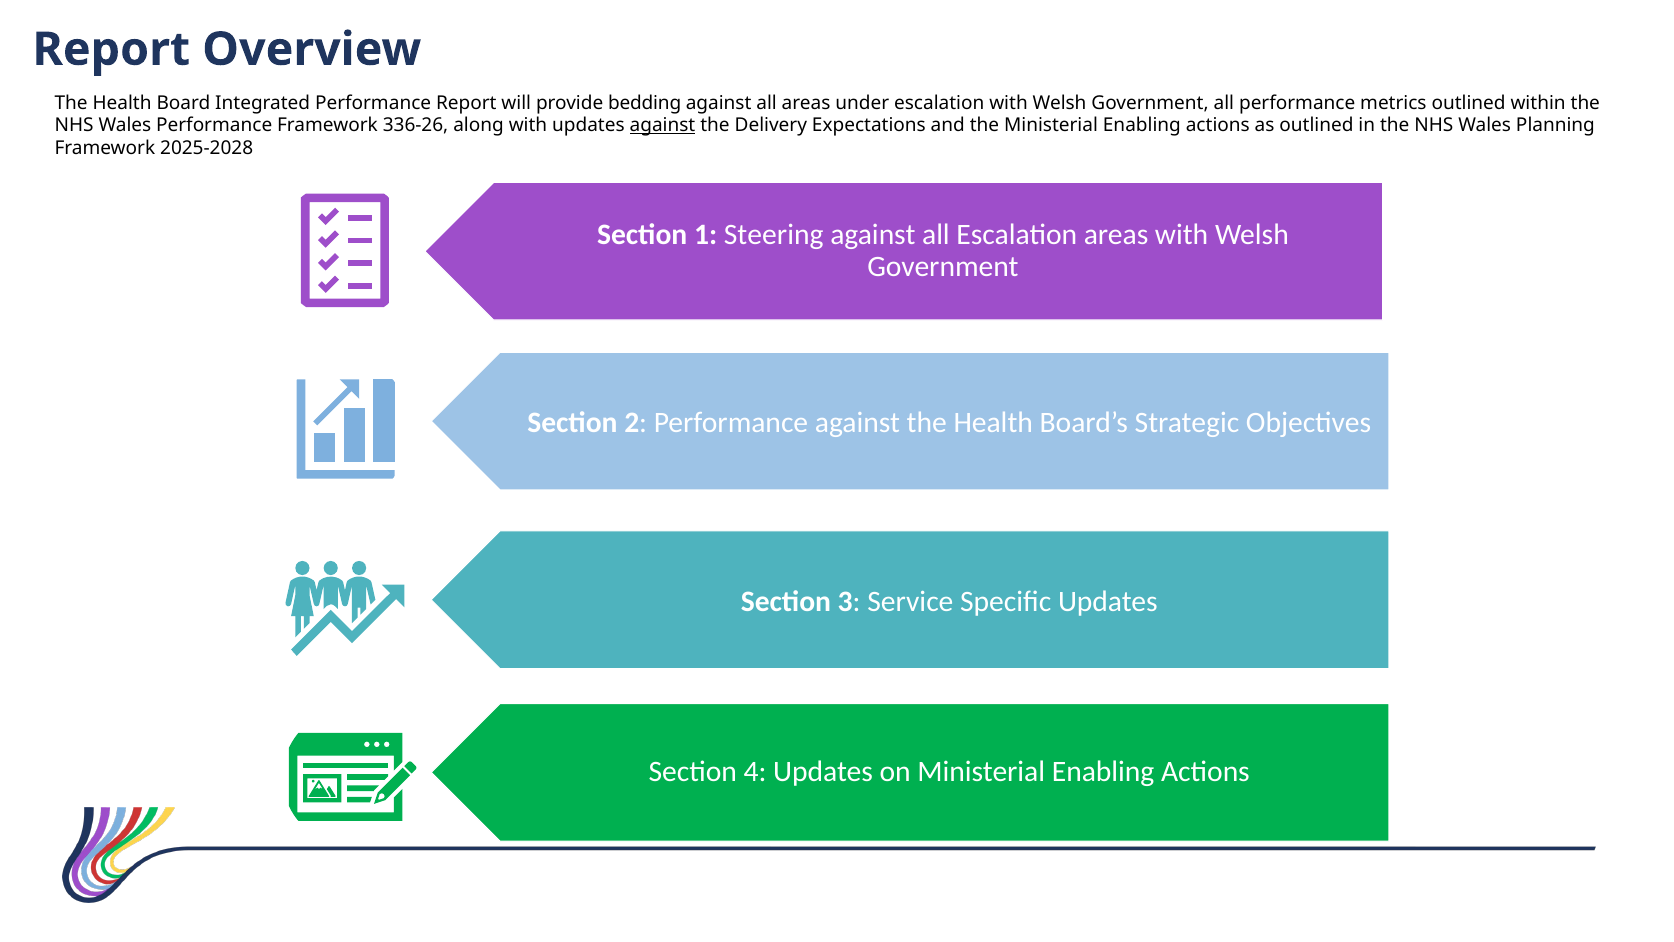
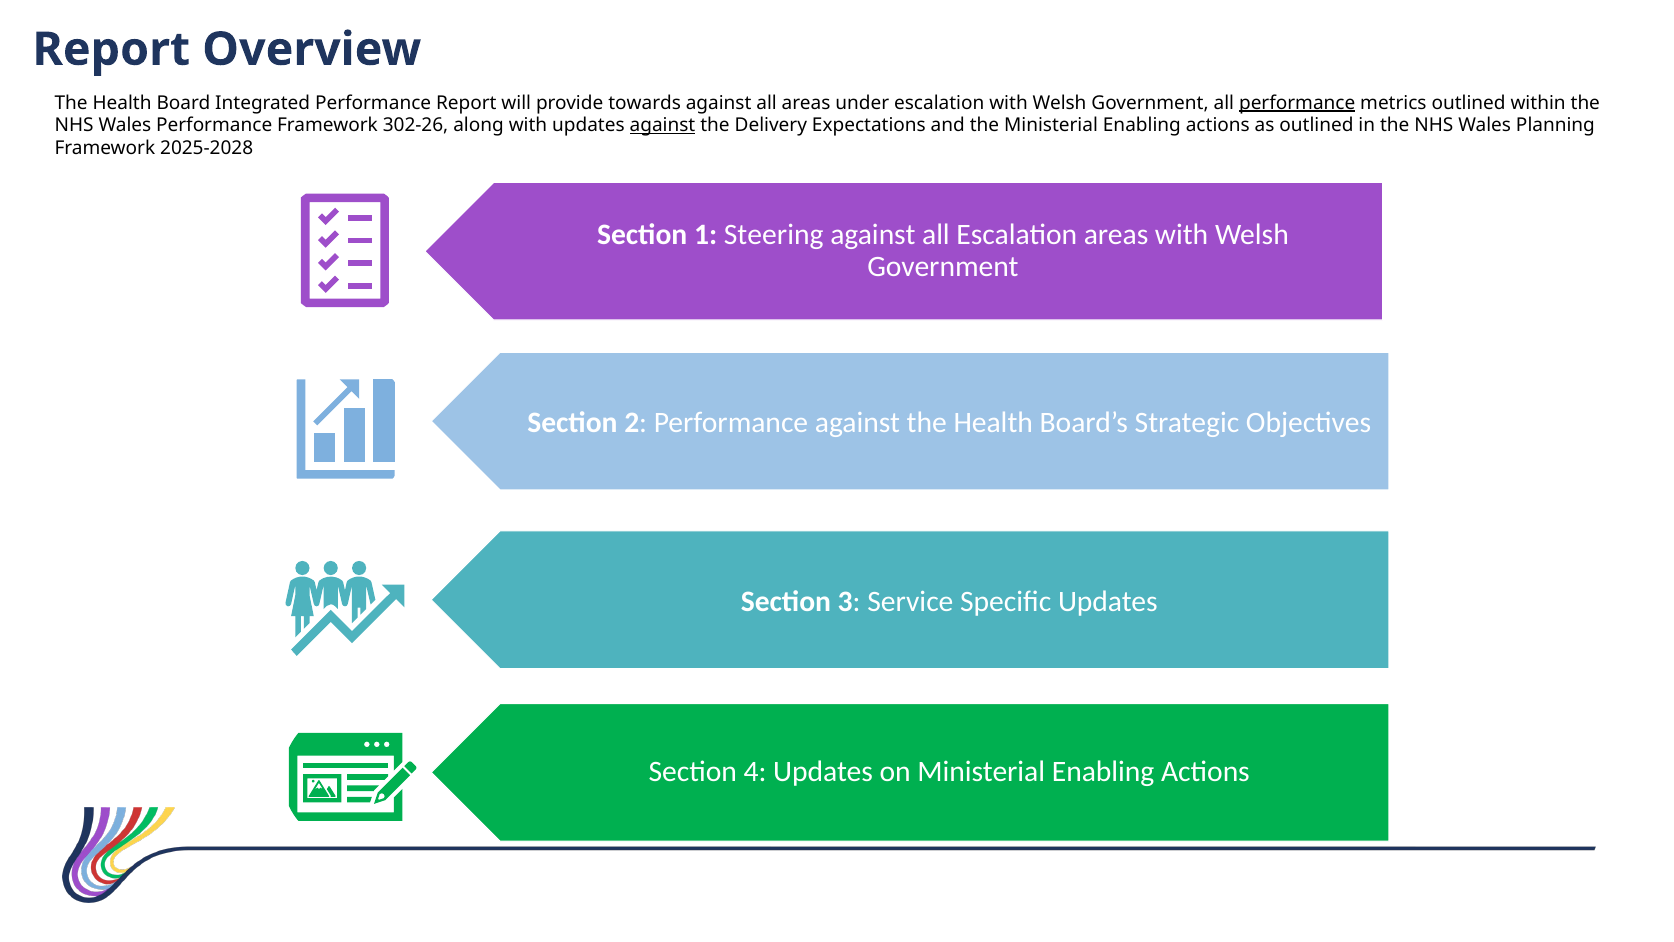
bedding: bedding -> towards
performance at (1297, 103) underline: none -> present
336-26: 336-26 -> 302-26
